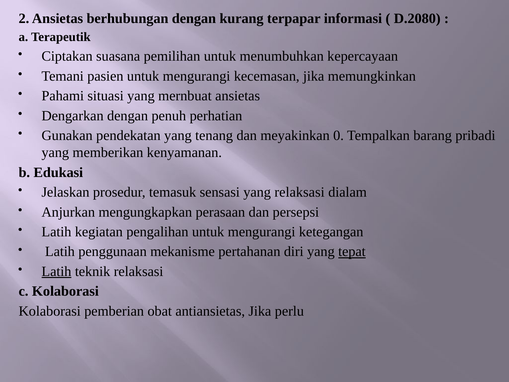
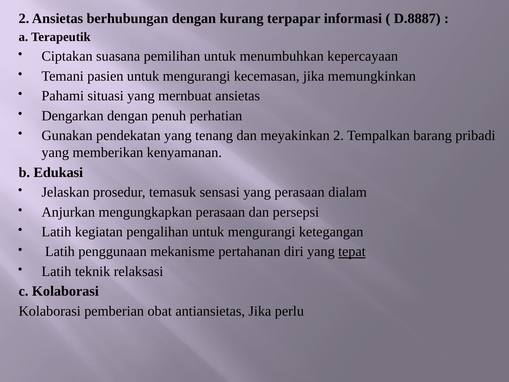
D.2080: D.2080 -> D.8887
meyakinkan 0: 0 -> 2
yang relaksasi: relaksasi -> perasaan
Latih at (56, 271) underline: present -> none
